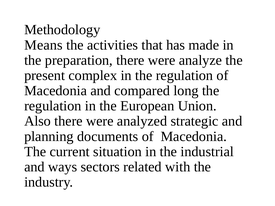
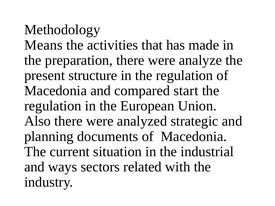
complex: complex -> structure
long: long -> start
